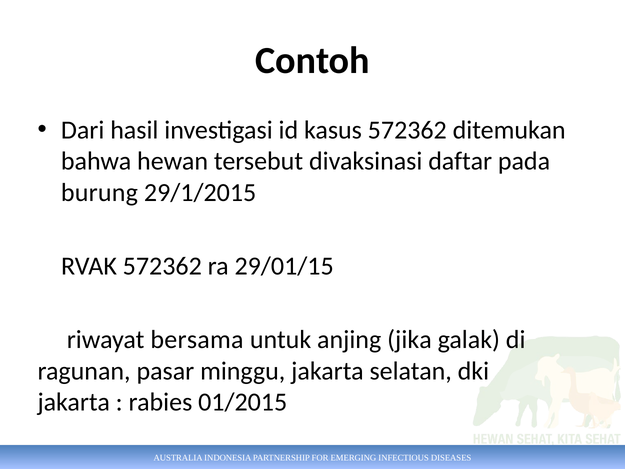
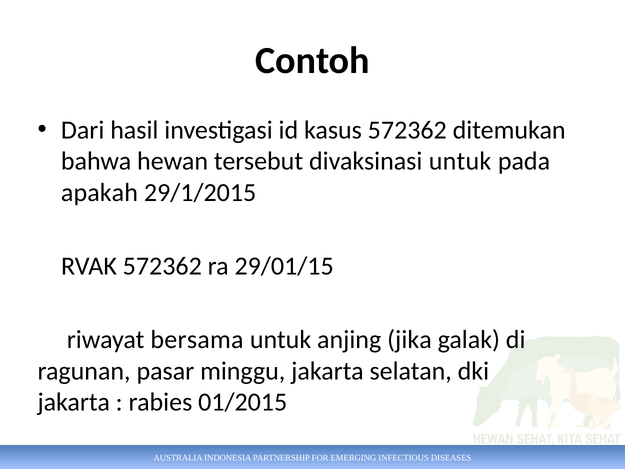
divaksinasi daftar: daftar -> untuk
burung: burung -> apakah
